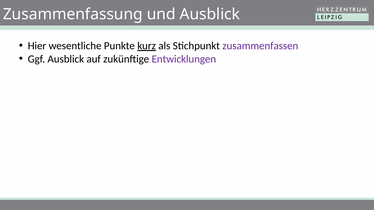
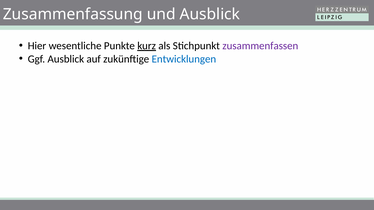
Entwicklungen colour: purple -> blue
